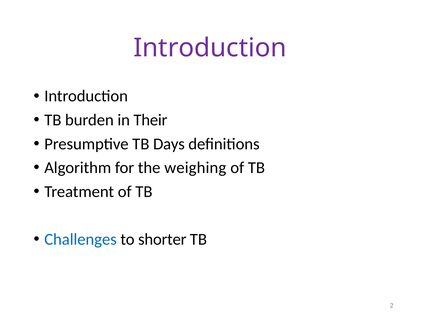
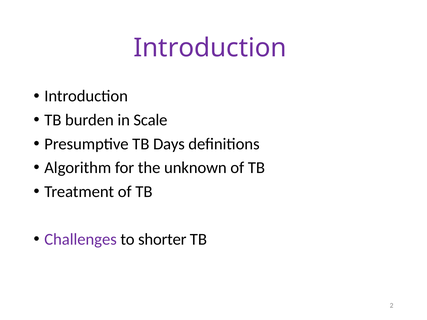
Their: Their -> Scale
weighing: weighing -> unknown
Challenges colour: blue -> purple
